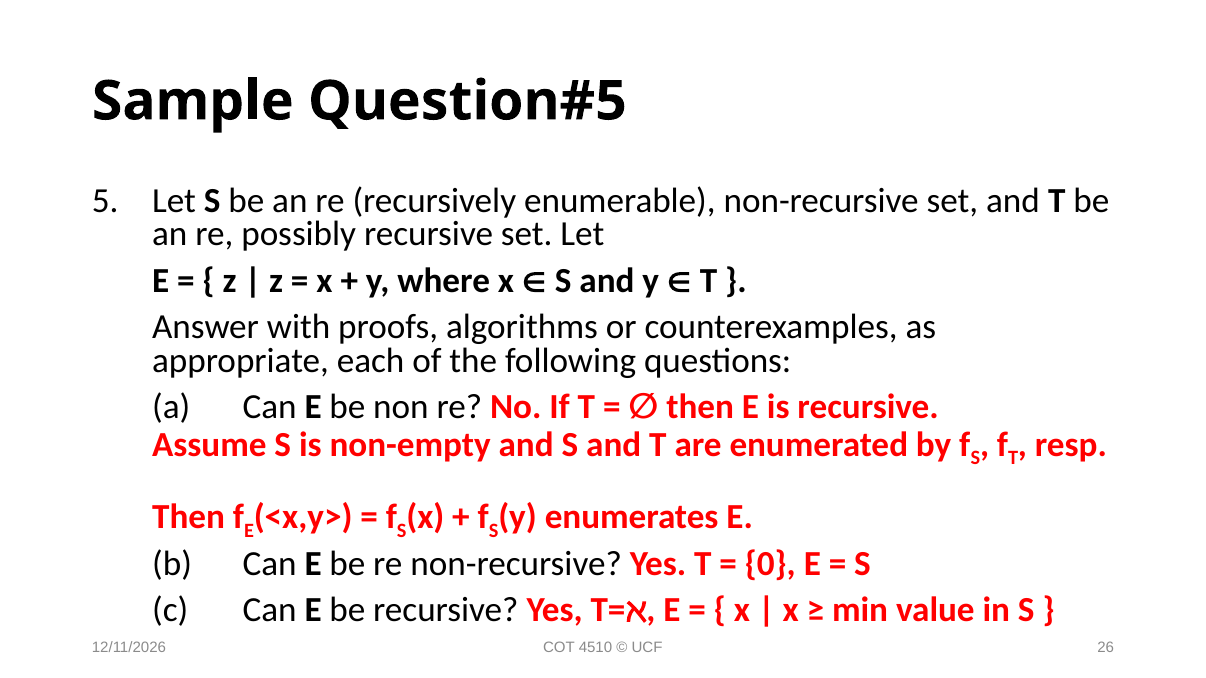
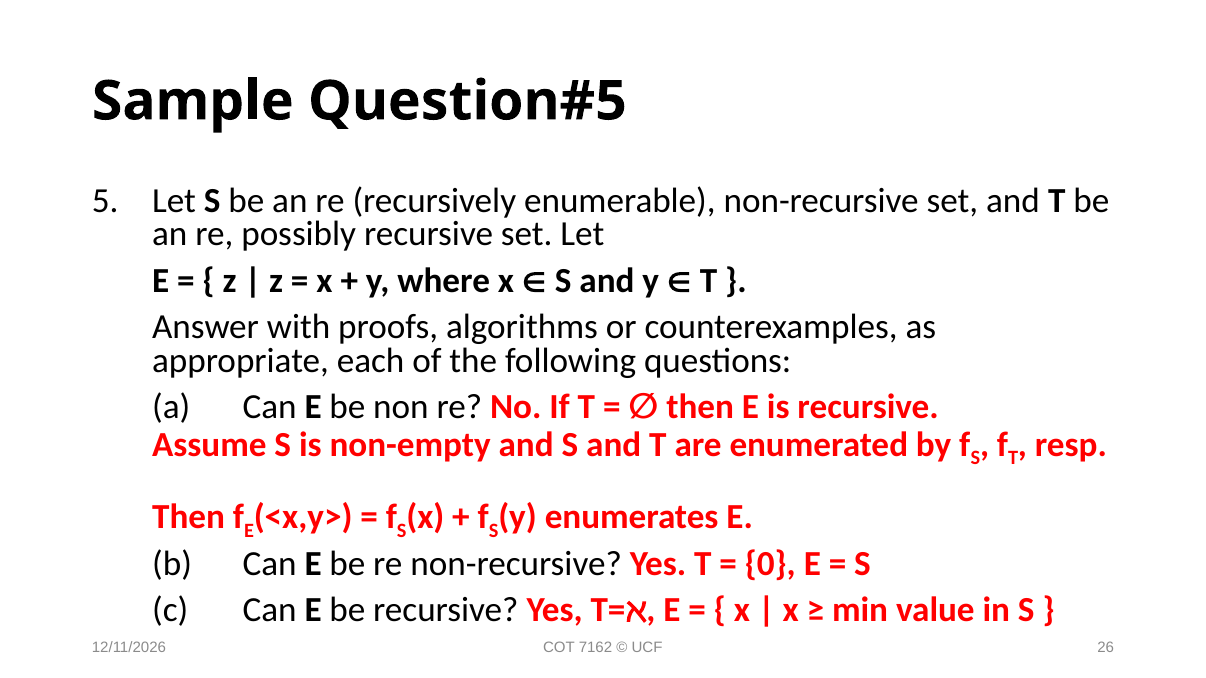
4510: 4510 -> 7162
